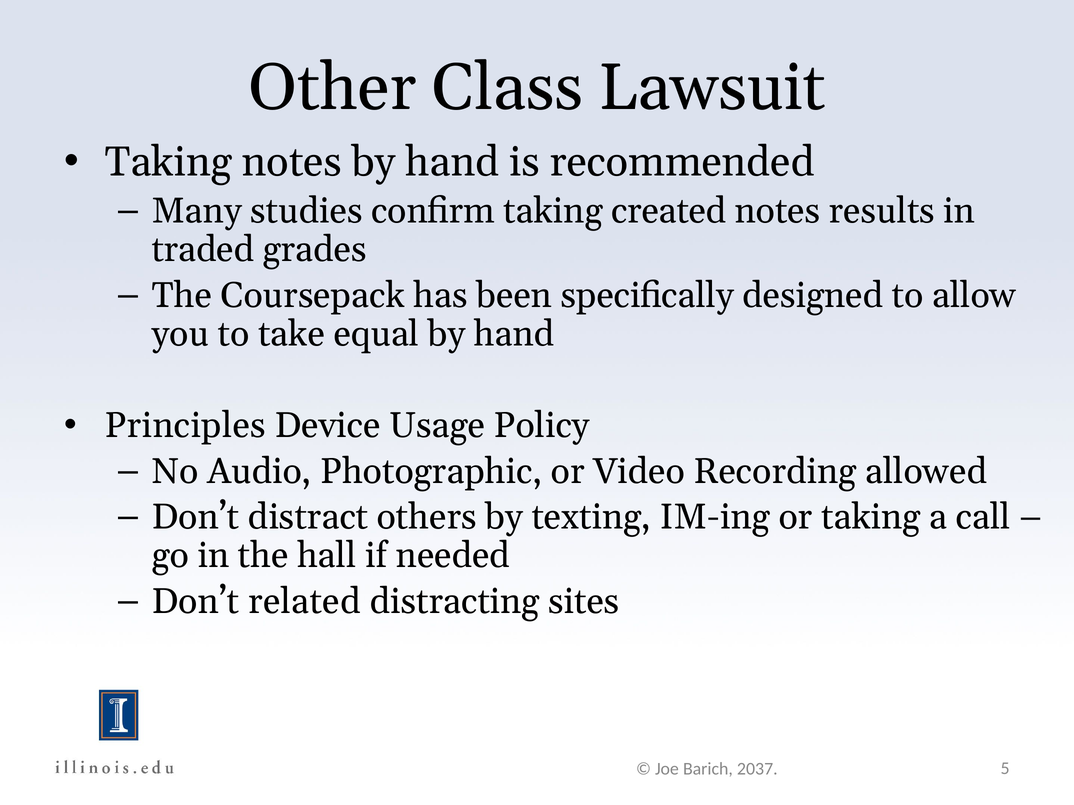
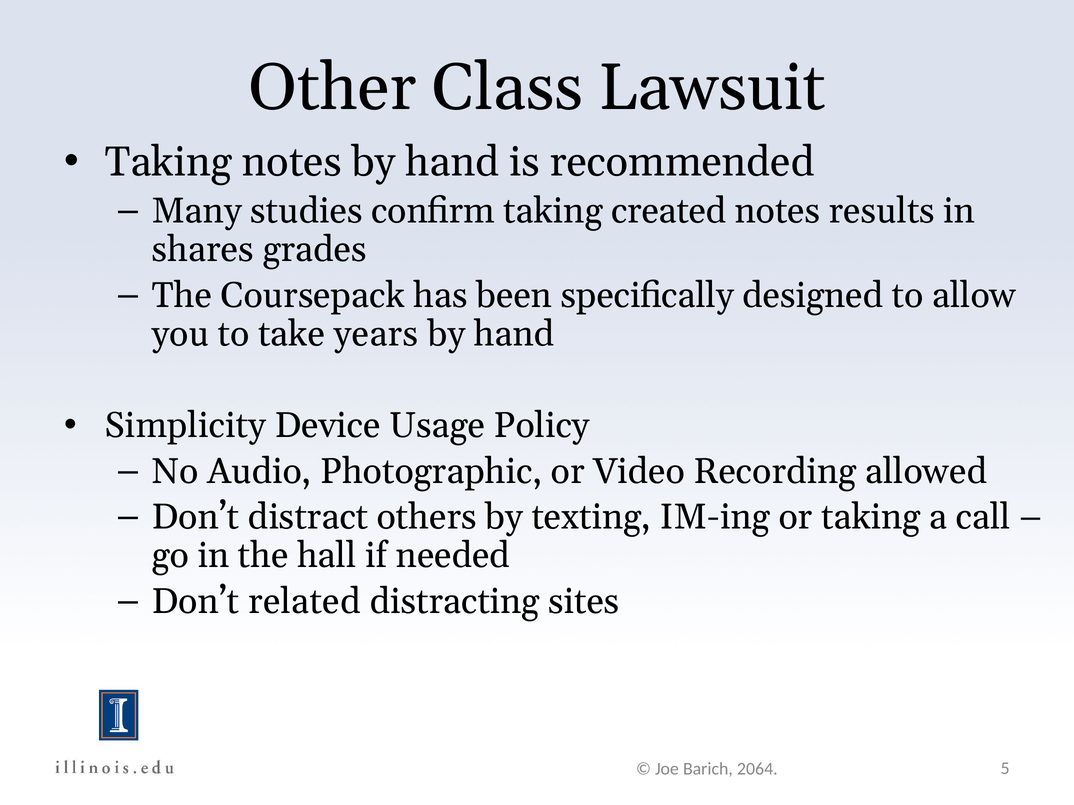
traded: traded -> shares
equal: equal -> years
Principles: Principles -> Simplicity
2037: 2037 -> 2064
